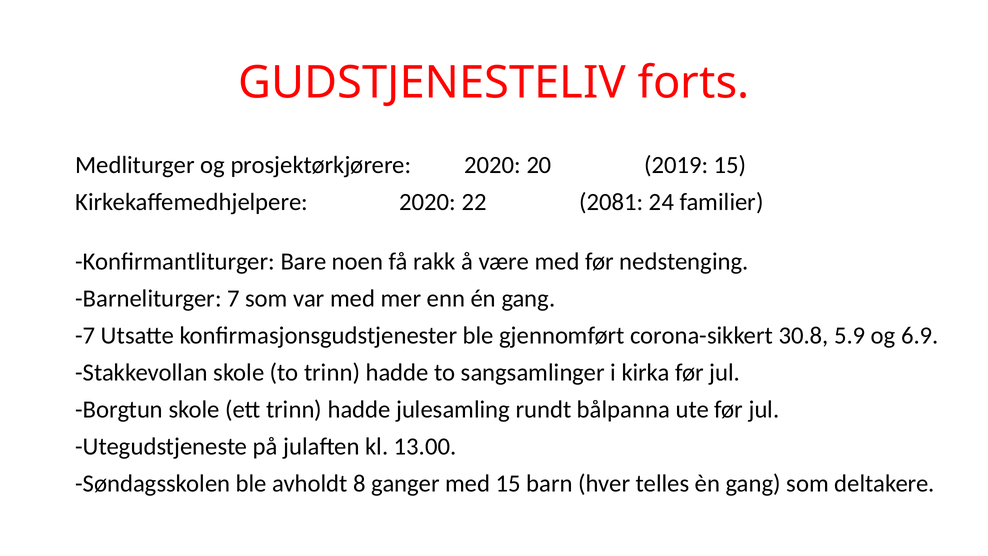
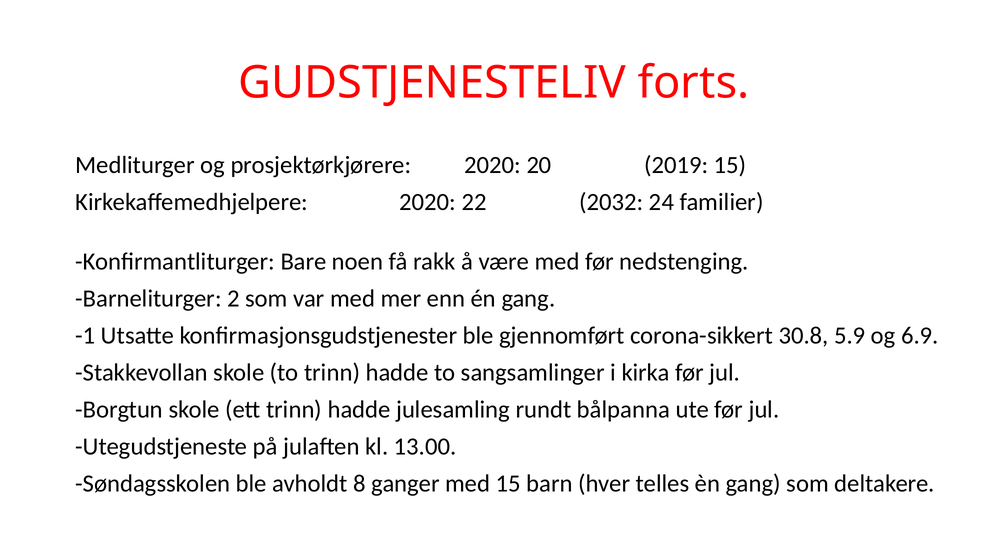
2081: 2081 -> 2032
7: 7 -> 2
-7: -7 -> -1
